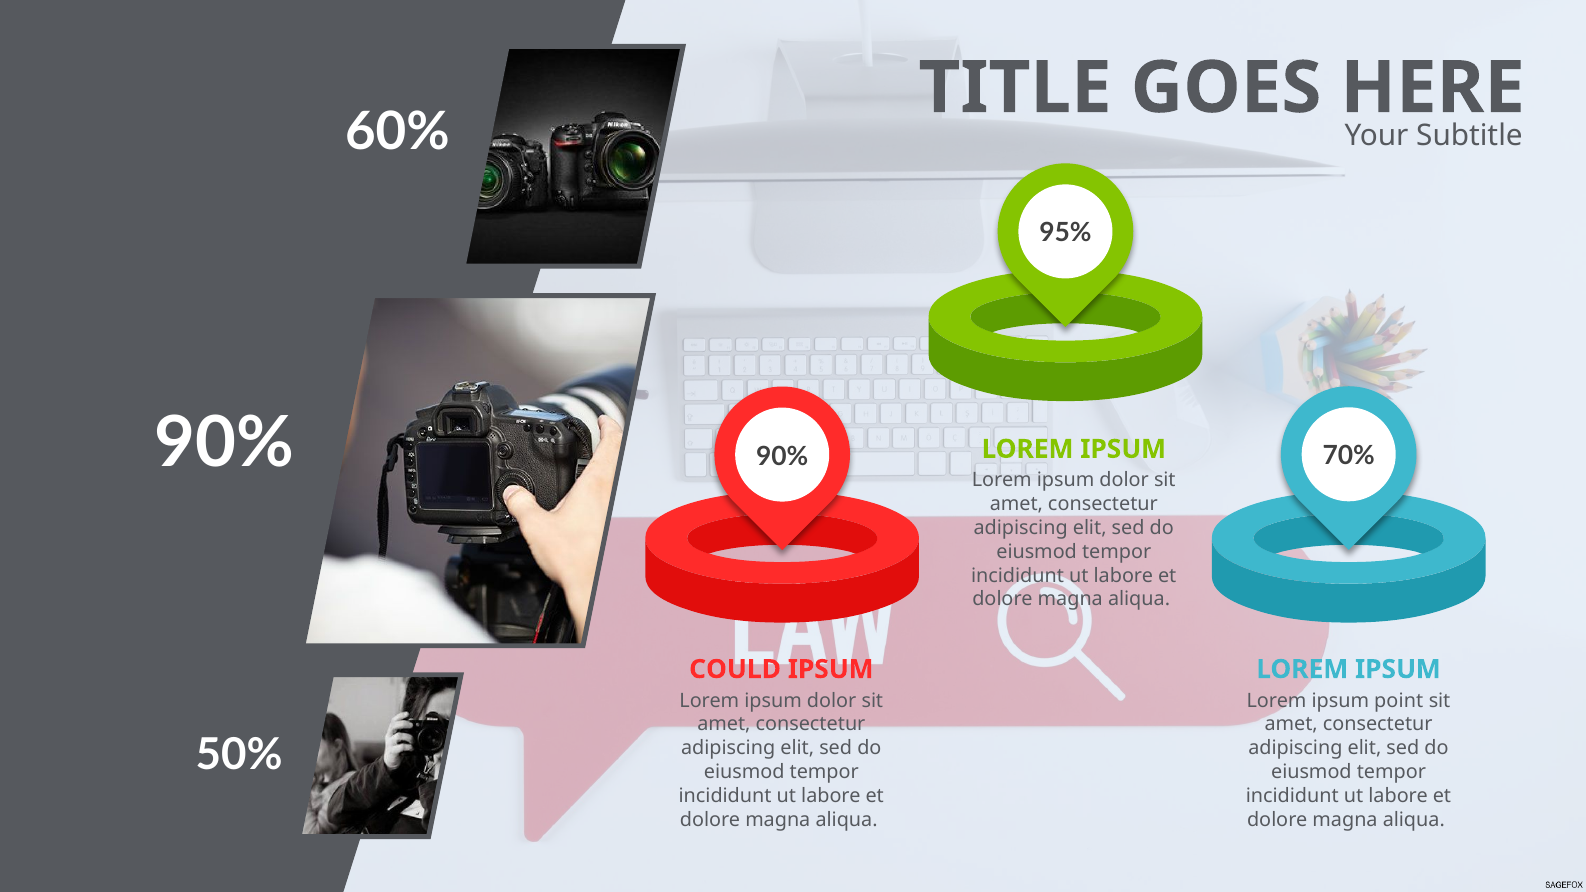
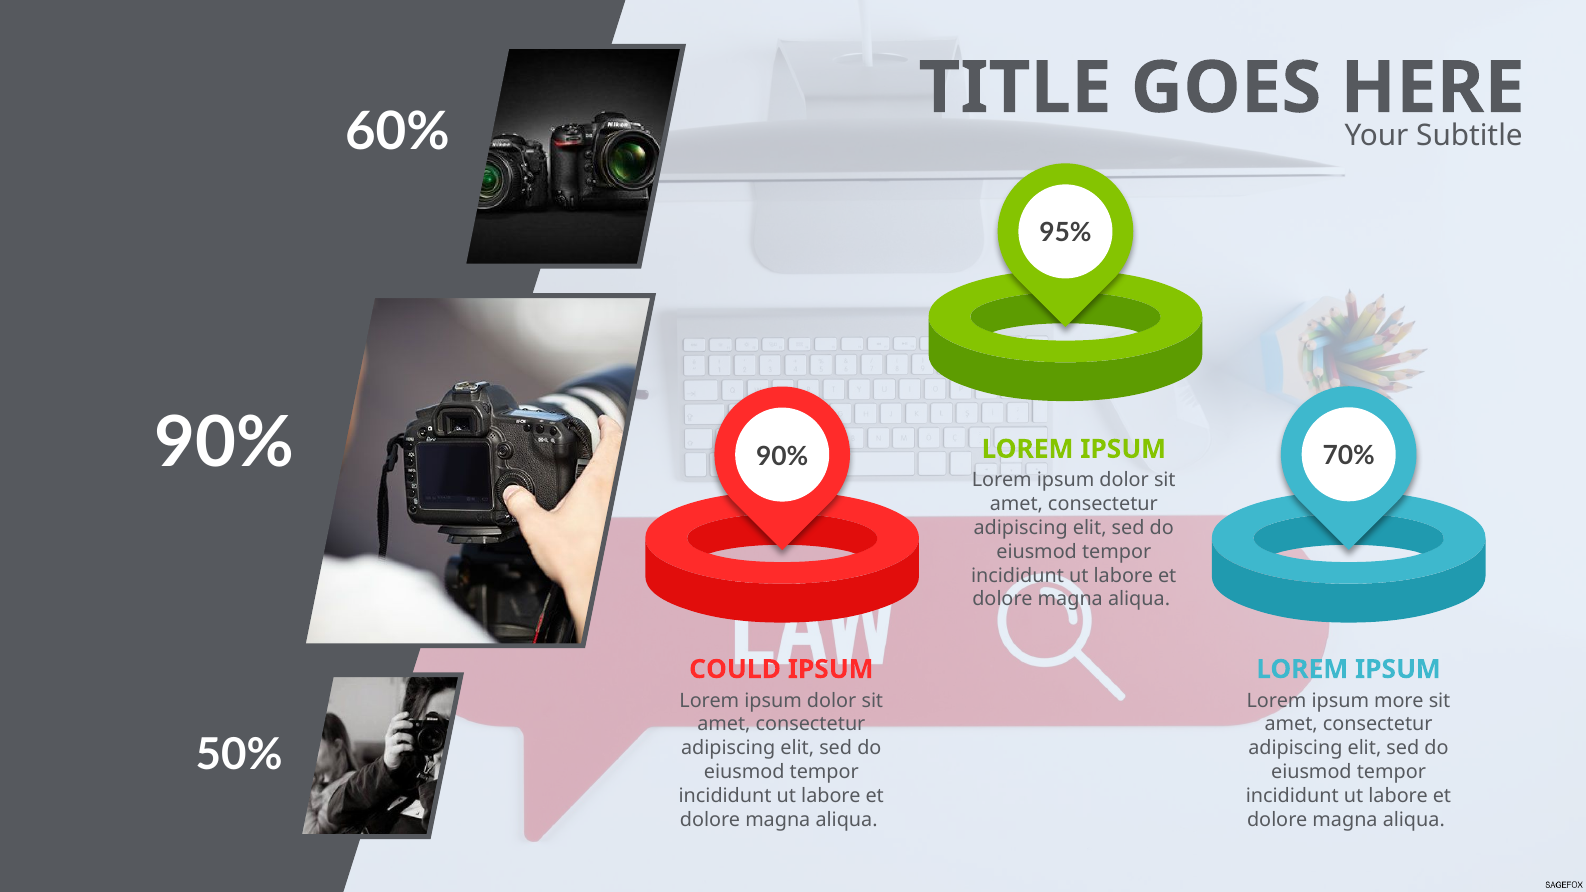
point: point -> more
